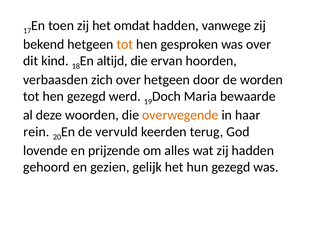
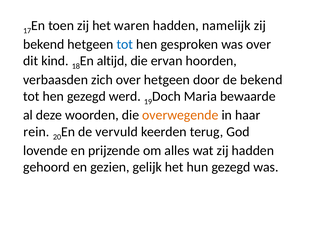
omdat: omdat -> waren
vanwege: vanwege -> namelijk
tot at (125, 44) colour: orange -> blue
de worden: worden -> bekend
